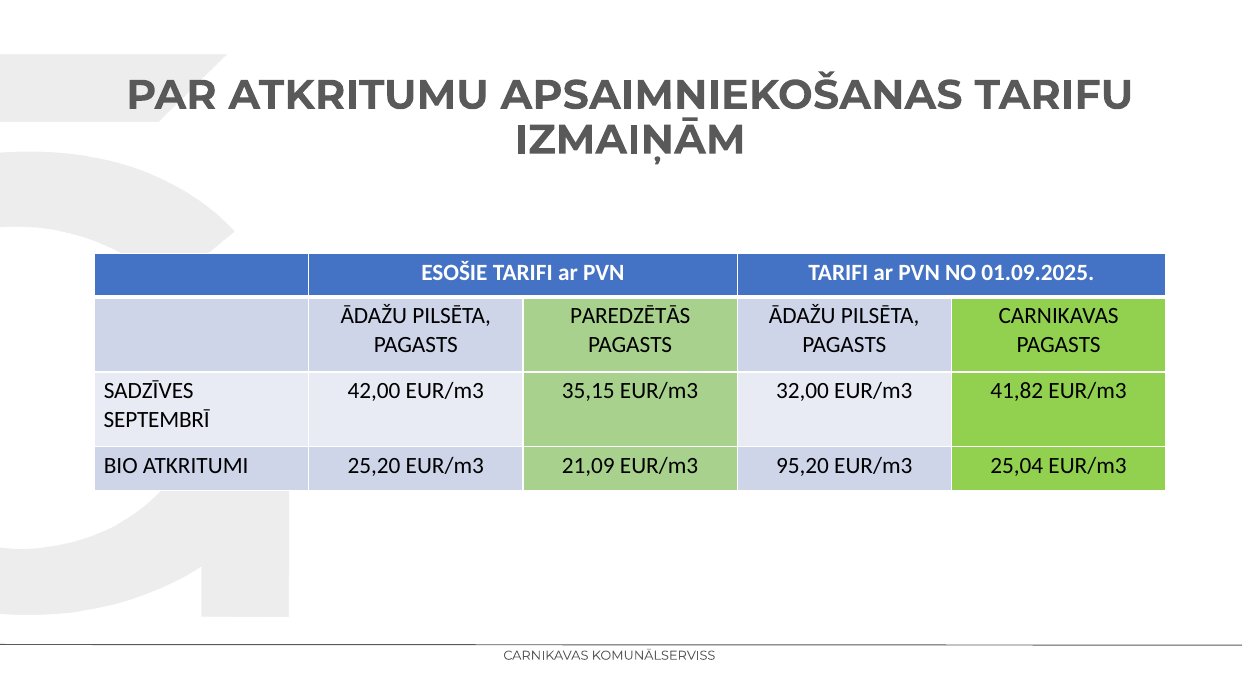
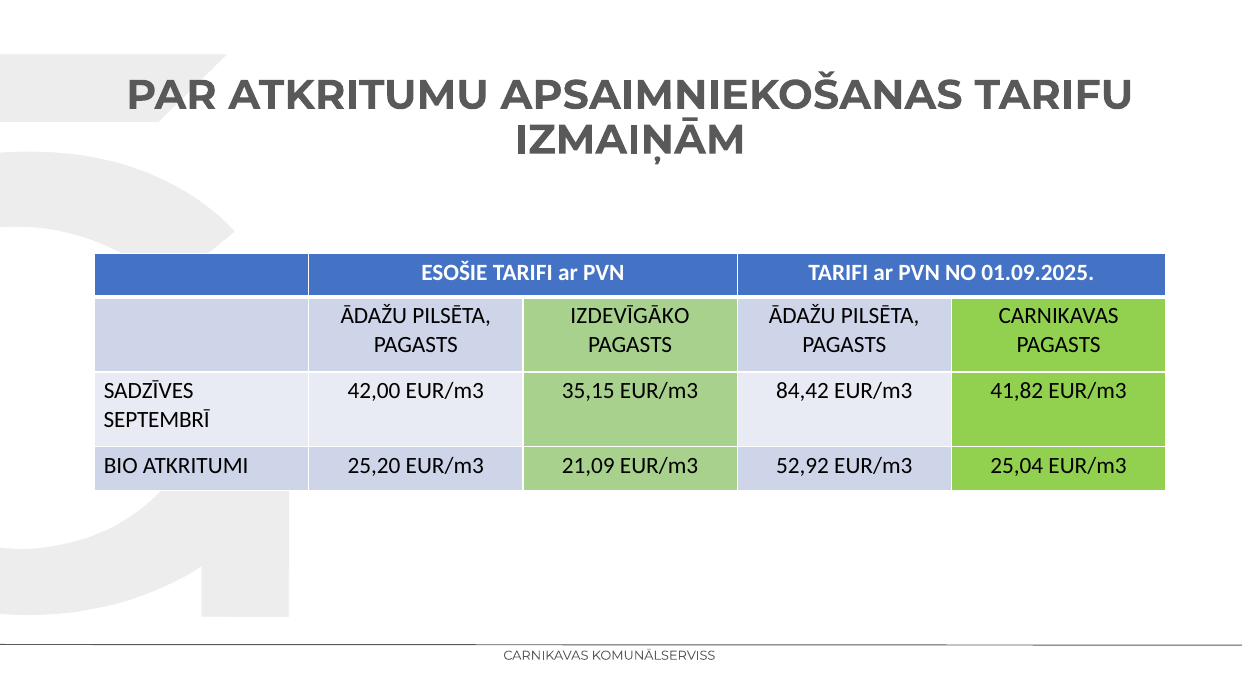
PAREDZĒTĀS: PAREDZĒTĀS -> IZDEVĪGĀKO
32,00: 32,00 -> 84,42
95,20: 95,20 -> 52,92
